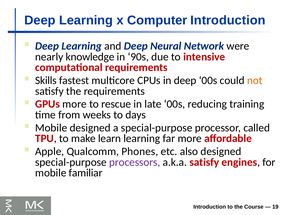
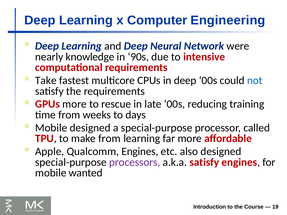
Computer Introduction: Introduction -> Engineering
Skills: Skills -> Take
not colour: orange -> blue
make learn: learn -> from
Qualcomm Phones: Phones -> Engines
familiar: familiar -> wanted
